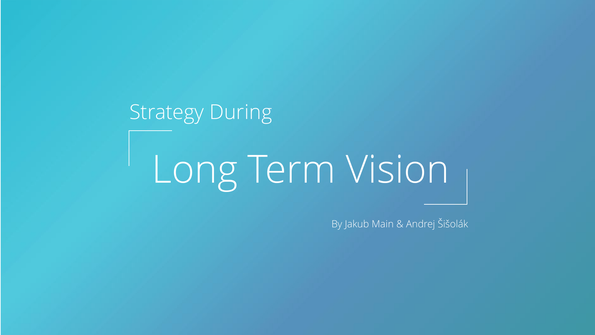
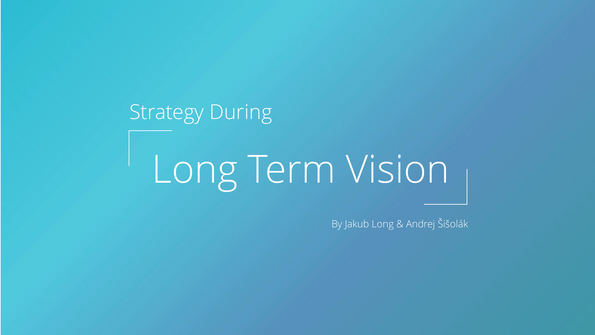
Jakub Main: Main -> Long
